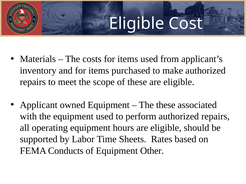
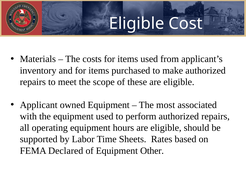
The these: these -> most
Conducts: Conducts -> Declared
